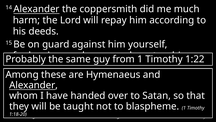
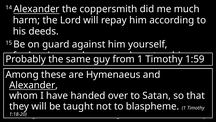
1:22: 1:22 -> 1:59
